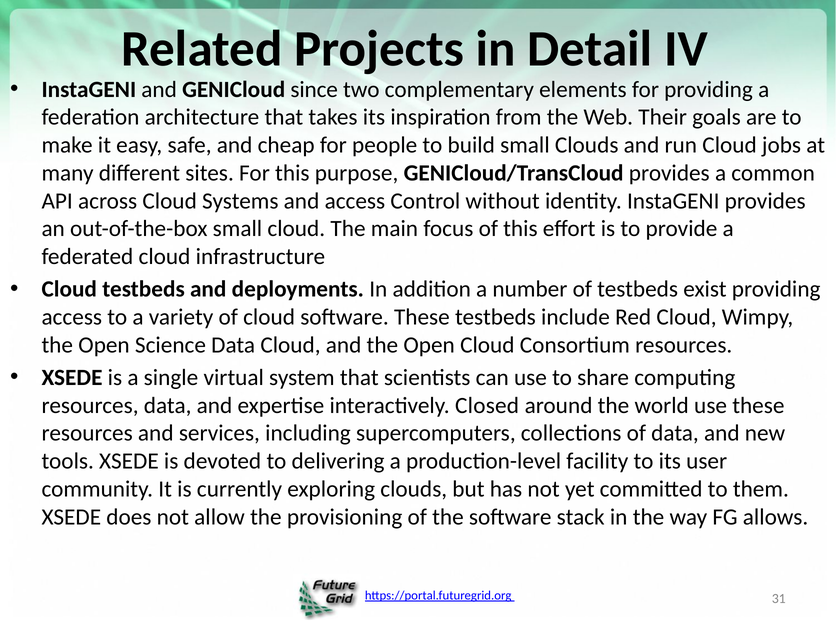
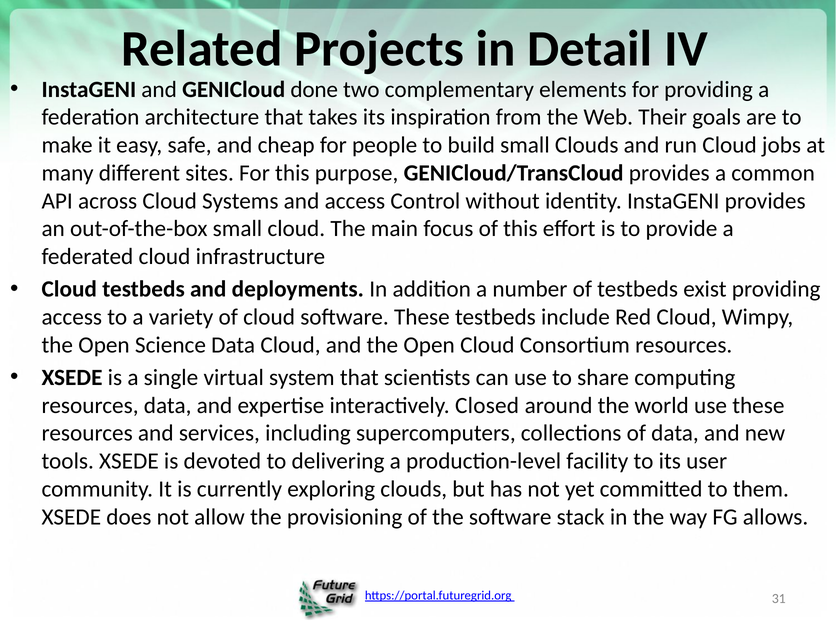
since: since -> done
